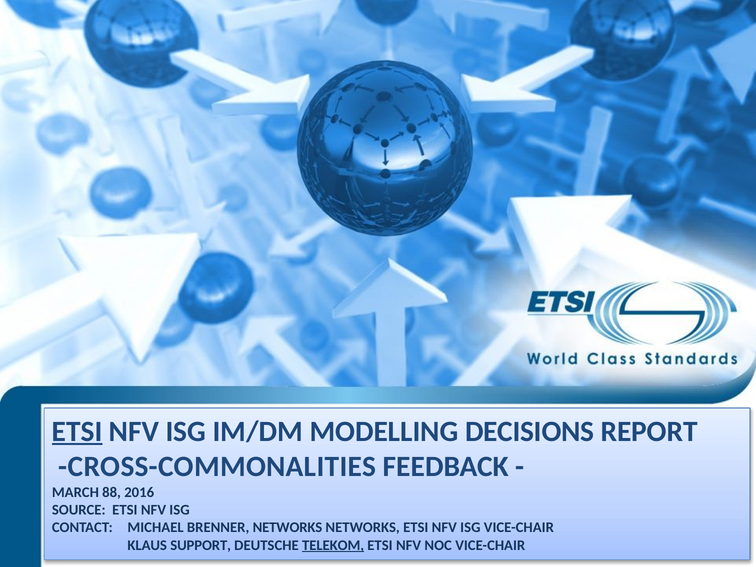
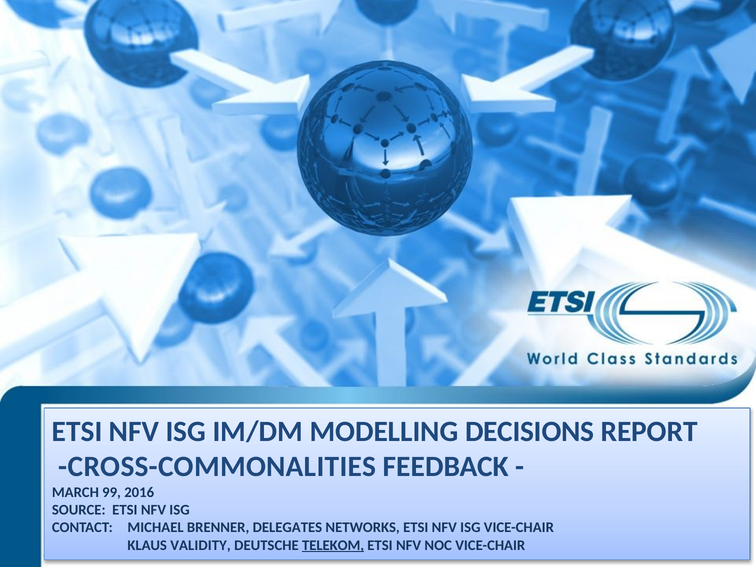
ETSI at (77, 431) underline: present -> none
88: 88 -> 99
BRENNER NETWORKS: NETWORKS -> DELEGATES
SUPPORT: SUPPORT -> VALIDITY
